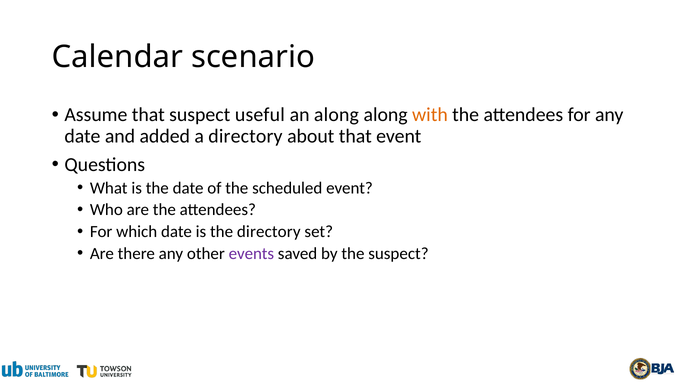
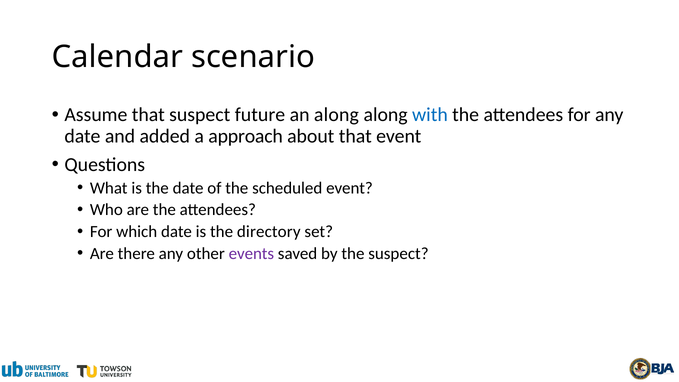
useful: useful -> future
with colour: orange -> blue
a directory: directory -> approach
